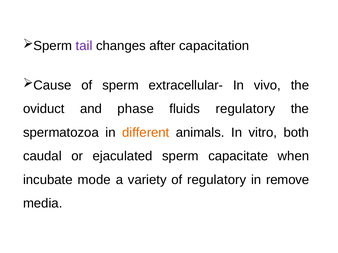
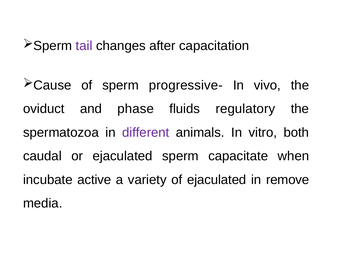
extracellular-: extracellular- -> progressive-
different colour: orange -> purple
mode: mode -> active
of regulatory: regulatory -> ejaculated
